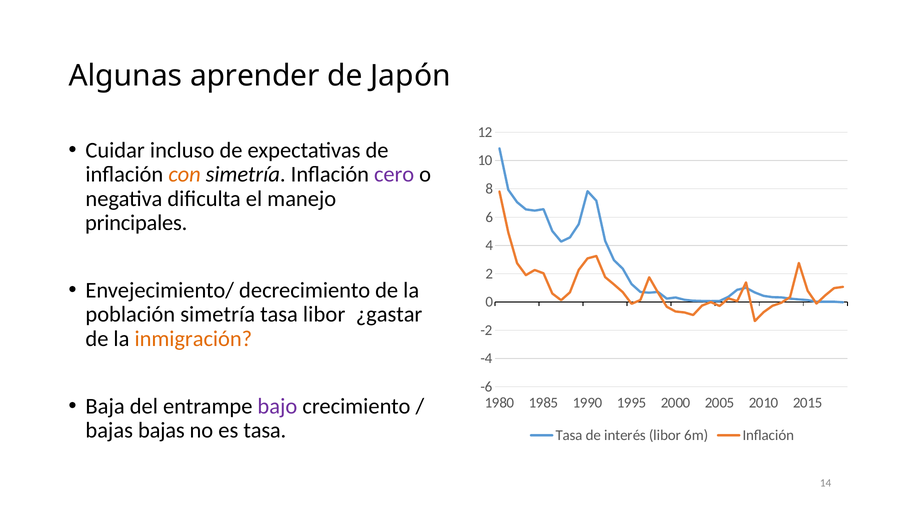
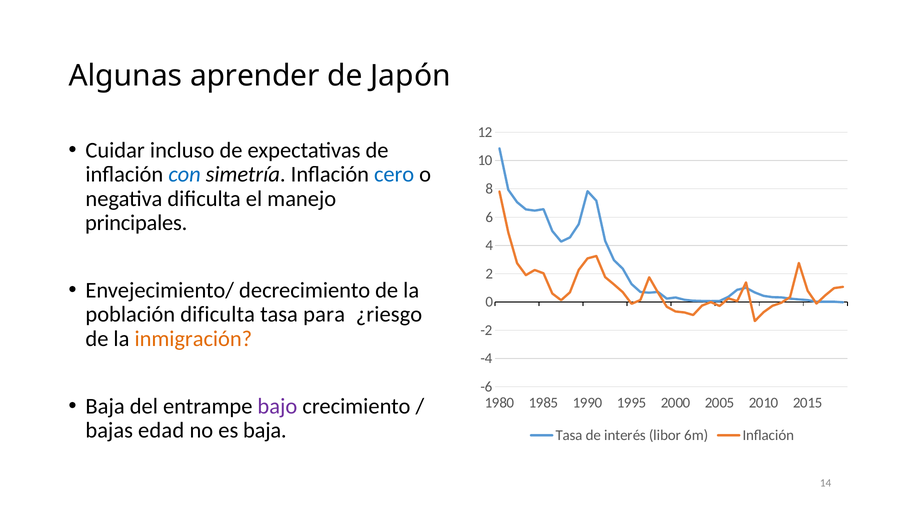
con colour: orange -> blue
cero colour: purple -> blue
población simetría: simetría -> dificulta
tasa libor: libor -> para
¿gastar: ¿gastar -> ¿riesgo
bajas bajas: bajas -> edad
es tasa: tasa -> baja
